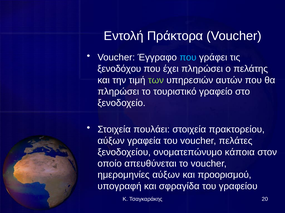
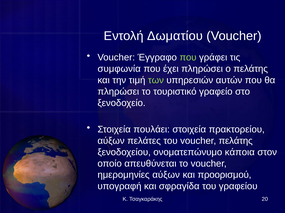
Πράκτορα: Πράκτορα -> Δωματίου
που at (188, 58) colour: light blue -> light green
ξενοδόχου: ξενοδόχου -> συμφωνία
γραφεία: γραφεία -> πελάτες
voucher πελάτες: πελάτες -> πελάτης
